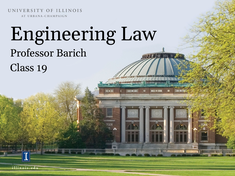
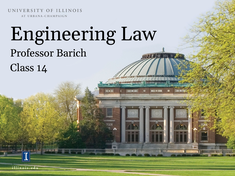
19: 19 -> 14
